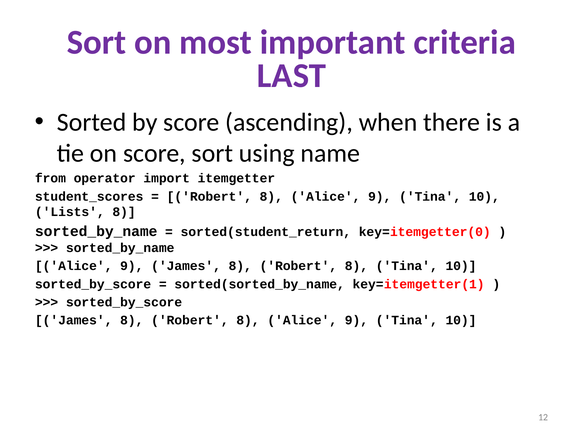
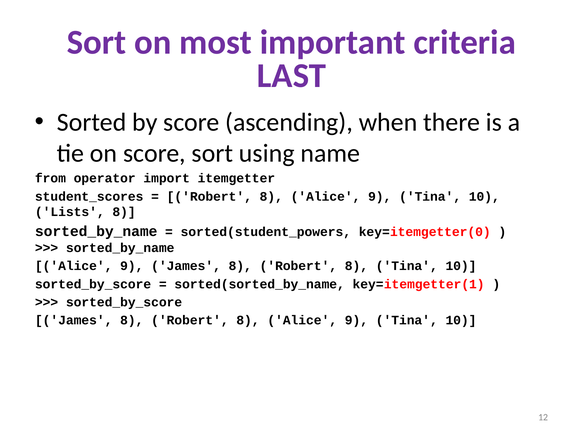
sorted(student_return: sorted(student_return -> sorted(student_powers
